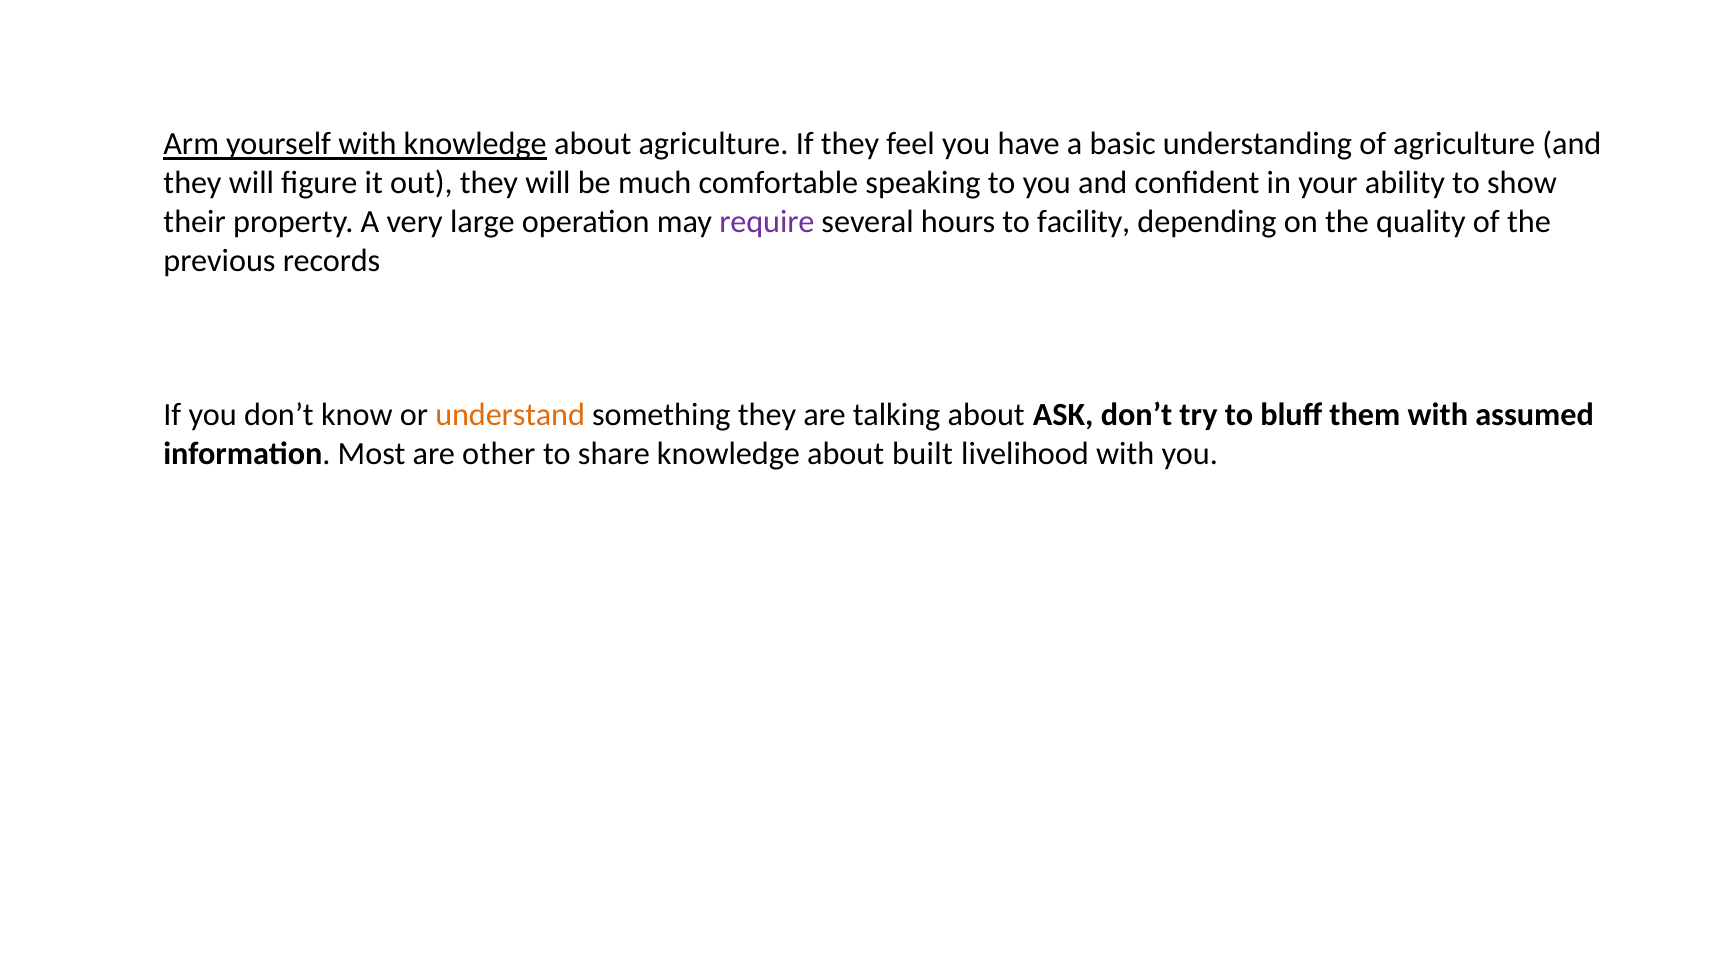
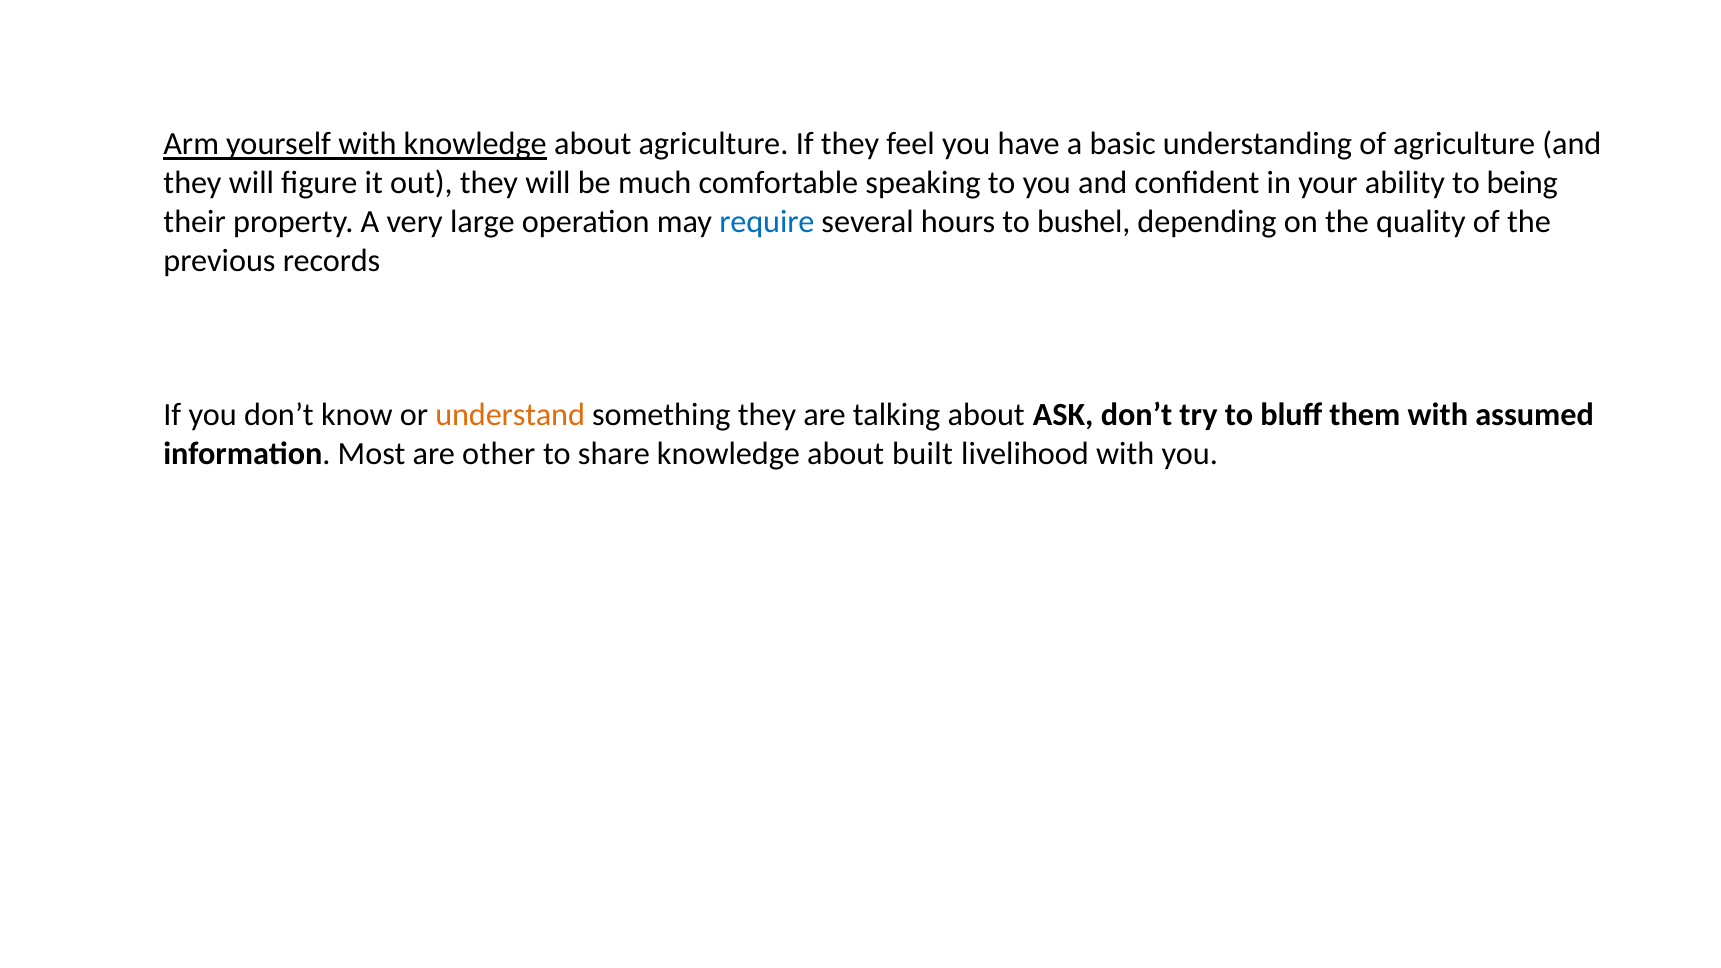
show: show -> being
require colour: purple -> blue
facility: facility -> bushel
